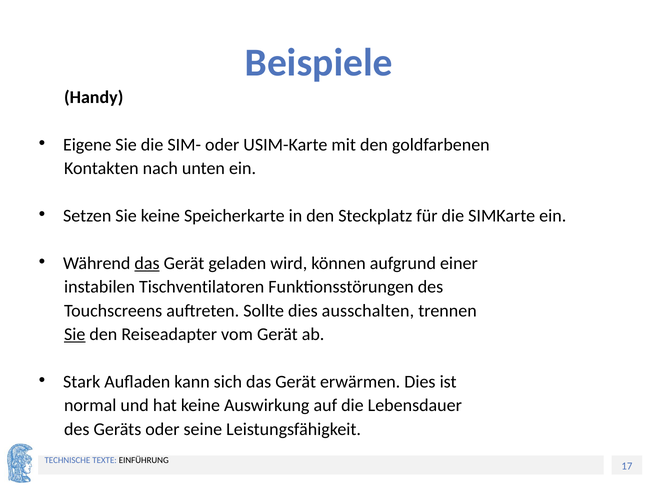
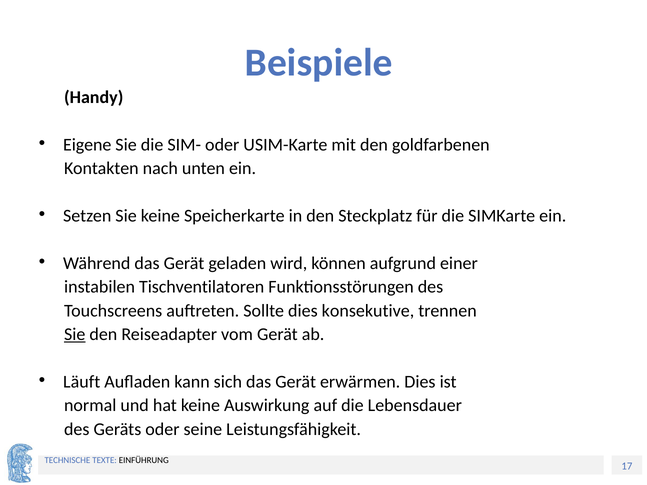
das at (147, 263) underline: present -> none
ausschalten: ausschalten -> konsekutive
Stark: Stark -> Läuft
